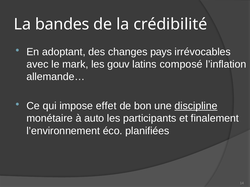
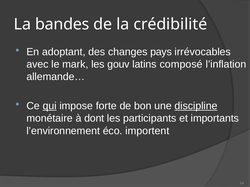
qui underline: none -> present
effet: effet -> forte
auto: auto -> dont
finalement: finalement -> importants
planifiées: planifiées -> importent
